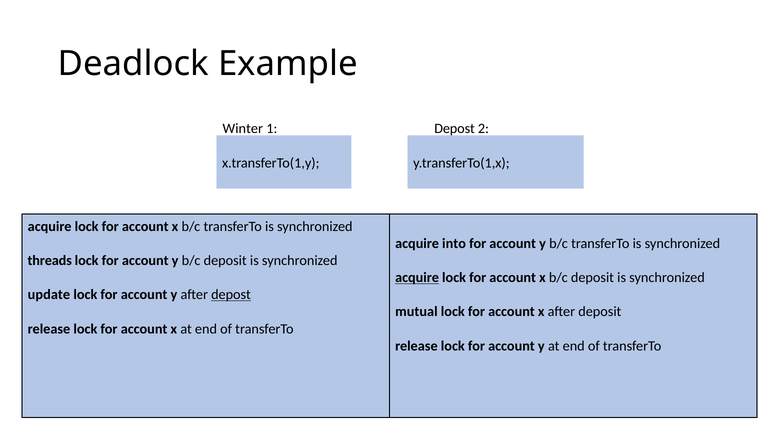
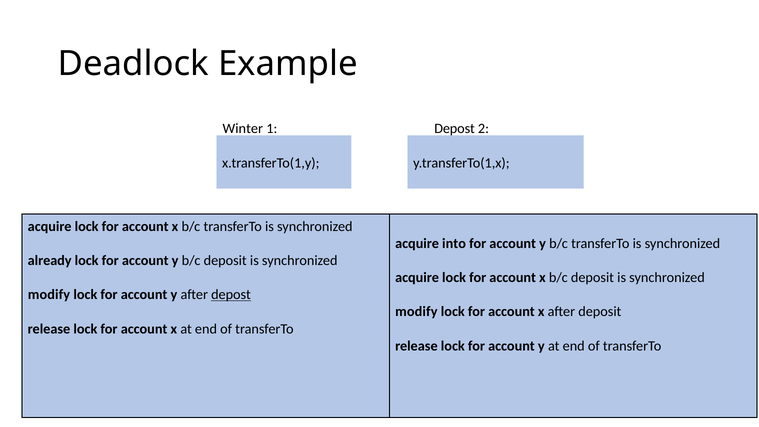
threads: threads -> already
acquire at (417, 278) underline: present -> none
update at (49, 295): update -> modify
mutual at (416, 312): mutual -> modify
